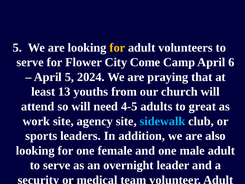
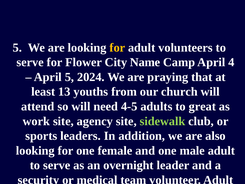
Come: Come -> Name
6: 6 -> 4
sidewalk colour: light blue -> light green
